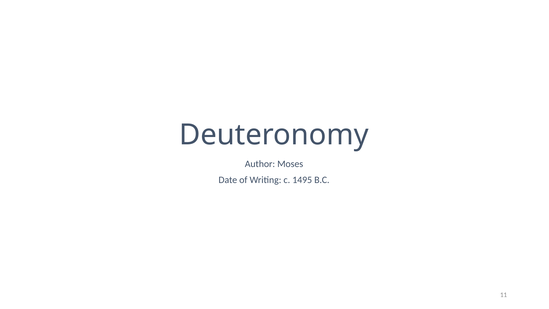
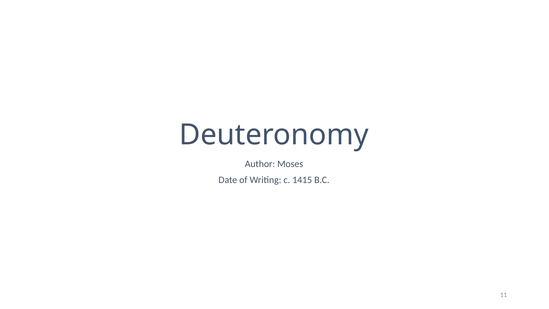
1495: 1495 -> 1415
